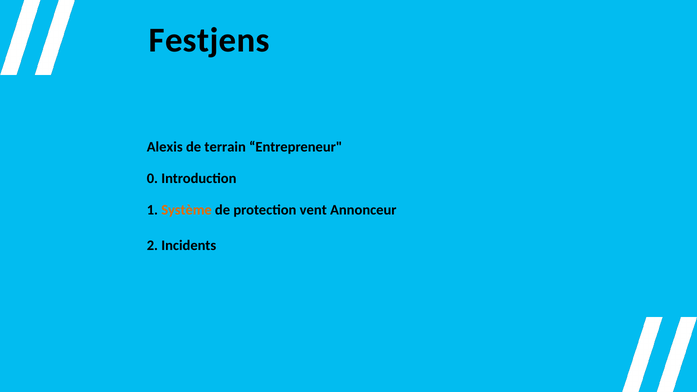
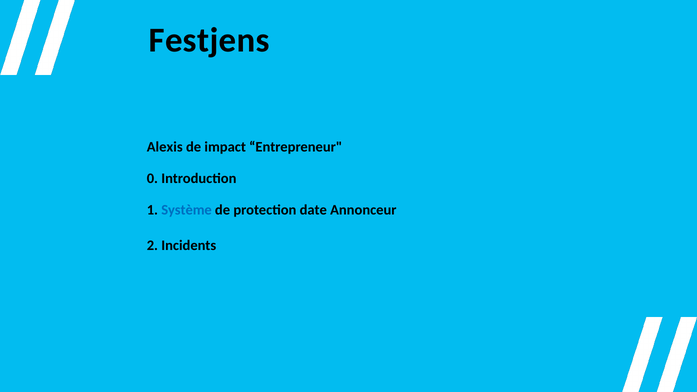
terrain: terrain -> impact
Système colour: orange -> blue
vent: vent -> date
